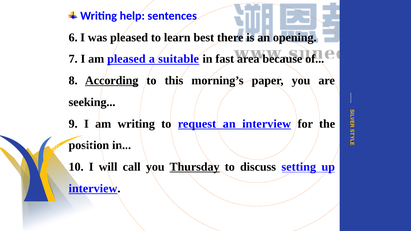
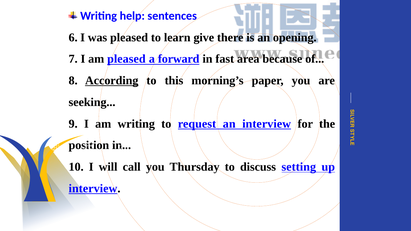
best: best -> give
suitable: suitable -> forward
Thursday underline: present -> none
